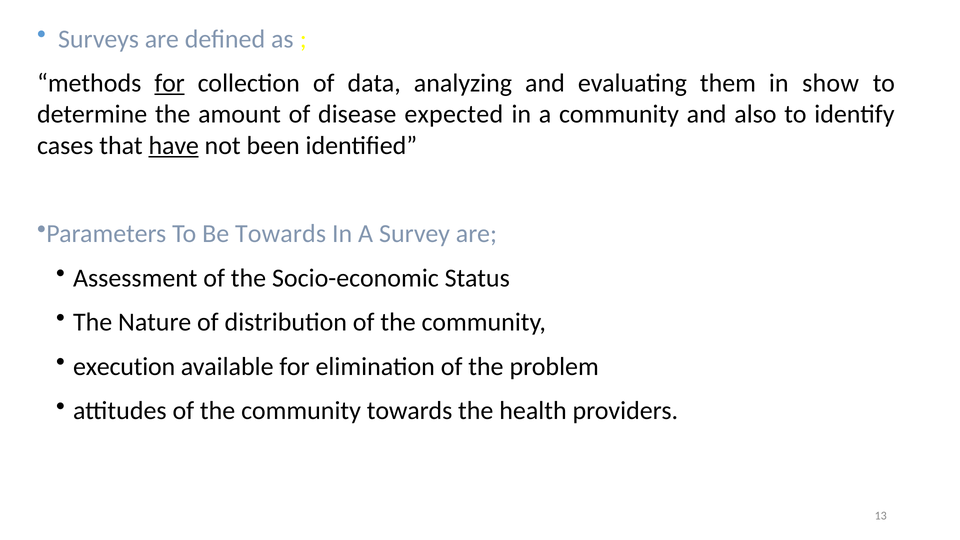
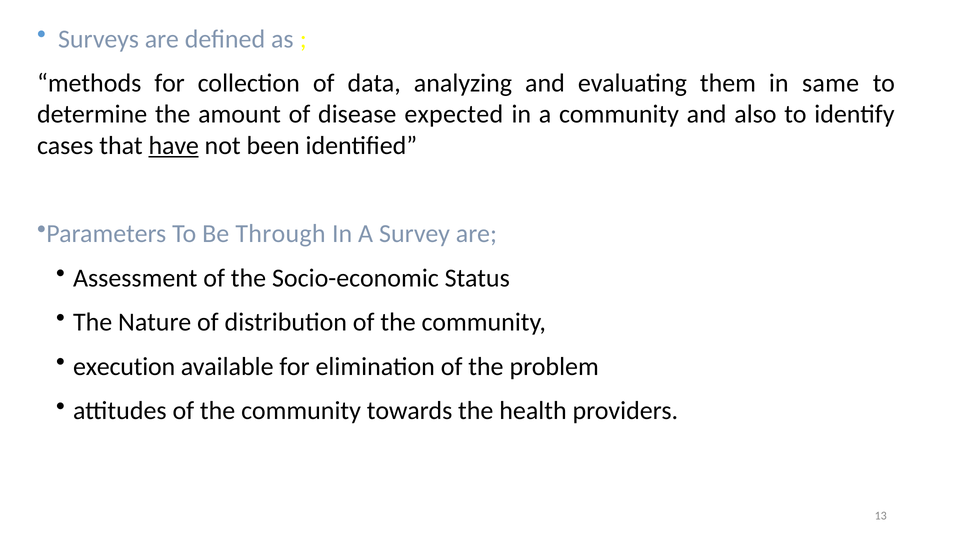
for at (170, 83) underline: present -> none
show: show -> same
Be Towards: Towards -> Through
